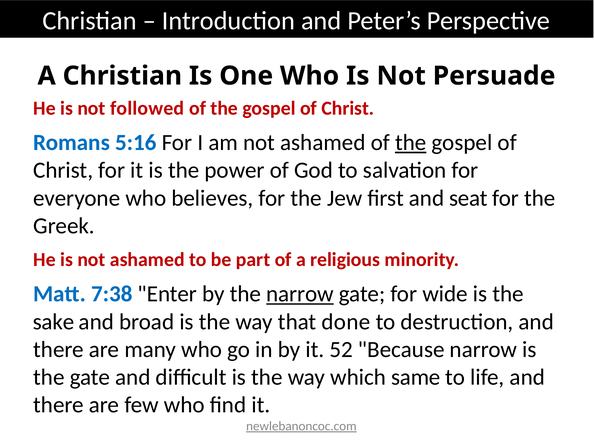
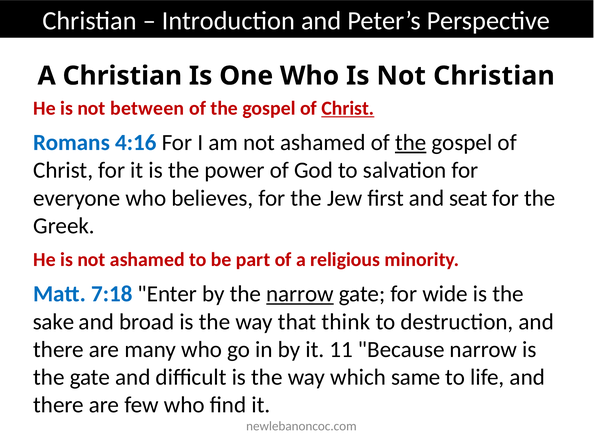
Not Persuade: Persuade -> Christian
followed: followed -> between
Christ at (348, 108) underline: none -> present
5:16: 5:16 -> 4:16
7:38: 7:38 -> 7:18
done: done -> think
52: 52 -> 11
newlebanoncoc.com underline: present -> none
